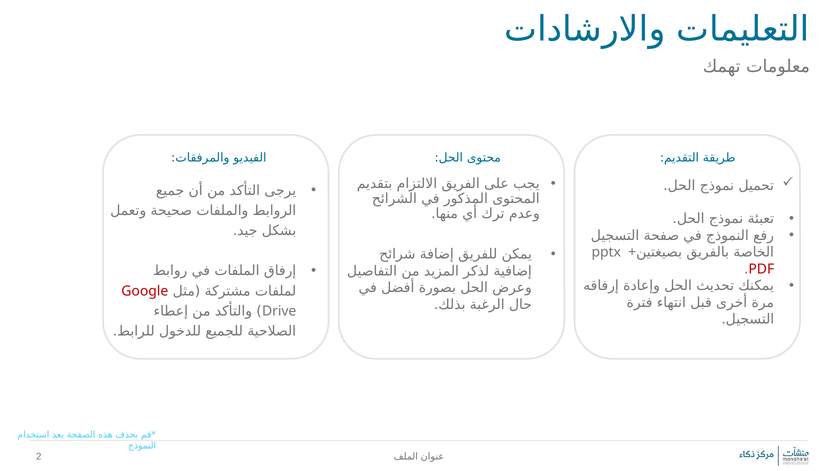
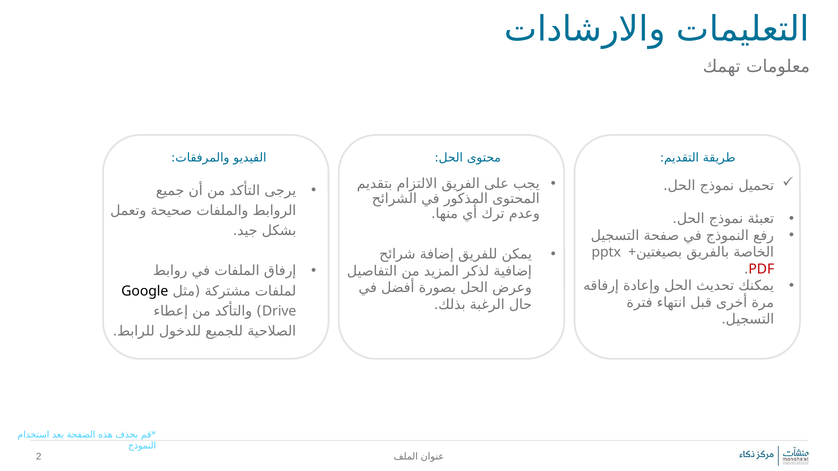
Google colour: red -> black
